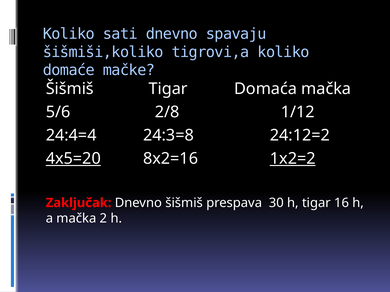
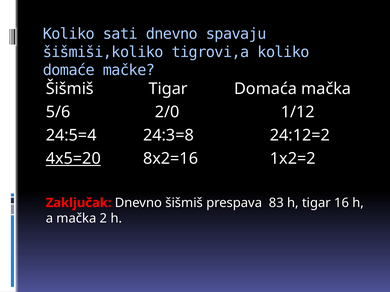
2/8: 2/8 -> 2/0
24:4=4: 24:4=4 -> 24:5=4
1x2=2 underline: present -> none
30: 30 -> 83
